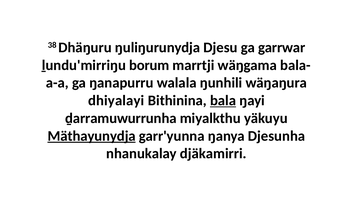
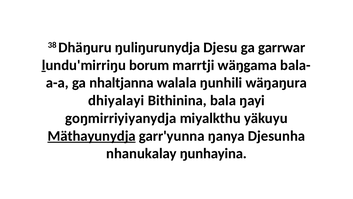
ŋanapurru: ŋanapurru -> nhaltjanna
bala underline: present -> none
ḏarramuwurrunha: ḏarramuwurrunha -> goŋmirriyiyanydja
djäkamirri: djäkamirri -> ŋunhayina
